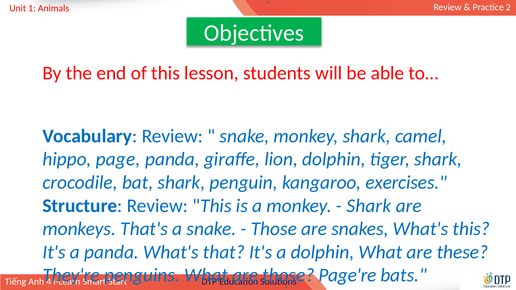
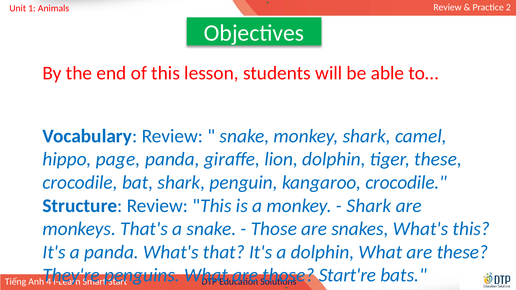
tiger shark: shark -> these
kangaroo exercises: exercises -> crocodile
Page're: Page're -> Start're
